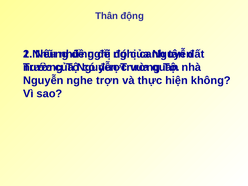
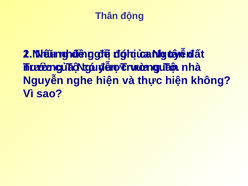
nghe trợn: trợn -> hiện
